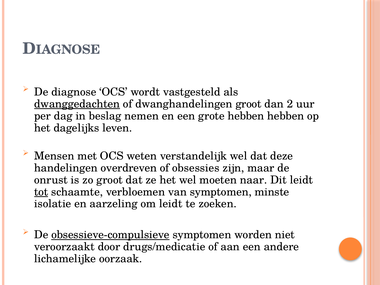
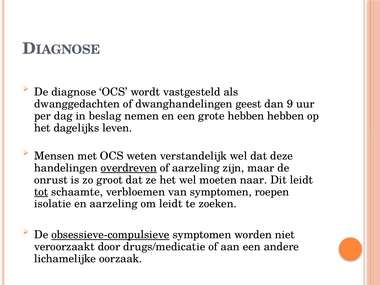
dwanggedachten underline: present -> none
dwanghandelingen groot: groot -> geest
2: 2 -> 9
overdreven underline: none -> present
of obsessies: obsessies -> aarzeling
minste: minste -> roepen
